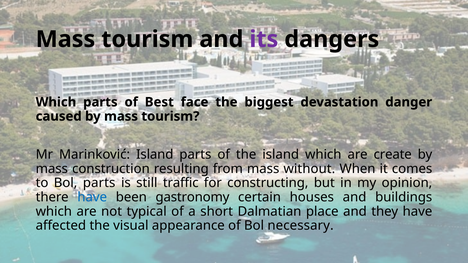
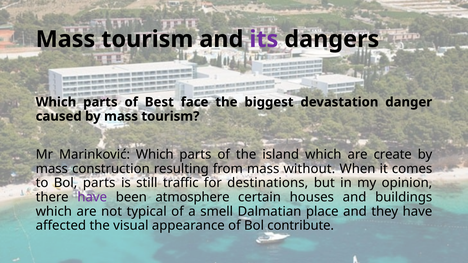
Marinković Island: Island -> Which
constructing: constructing -> destinations
have at (92, 197) colour: blue -> purple
gastronomy: gastronomy -> atmosphere
short: short -> smell
necessary: necessary -> contribute
